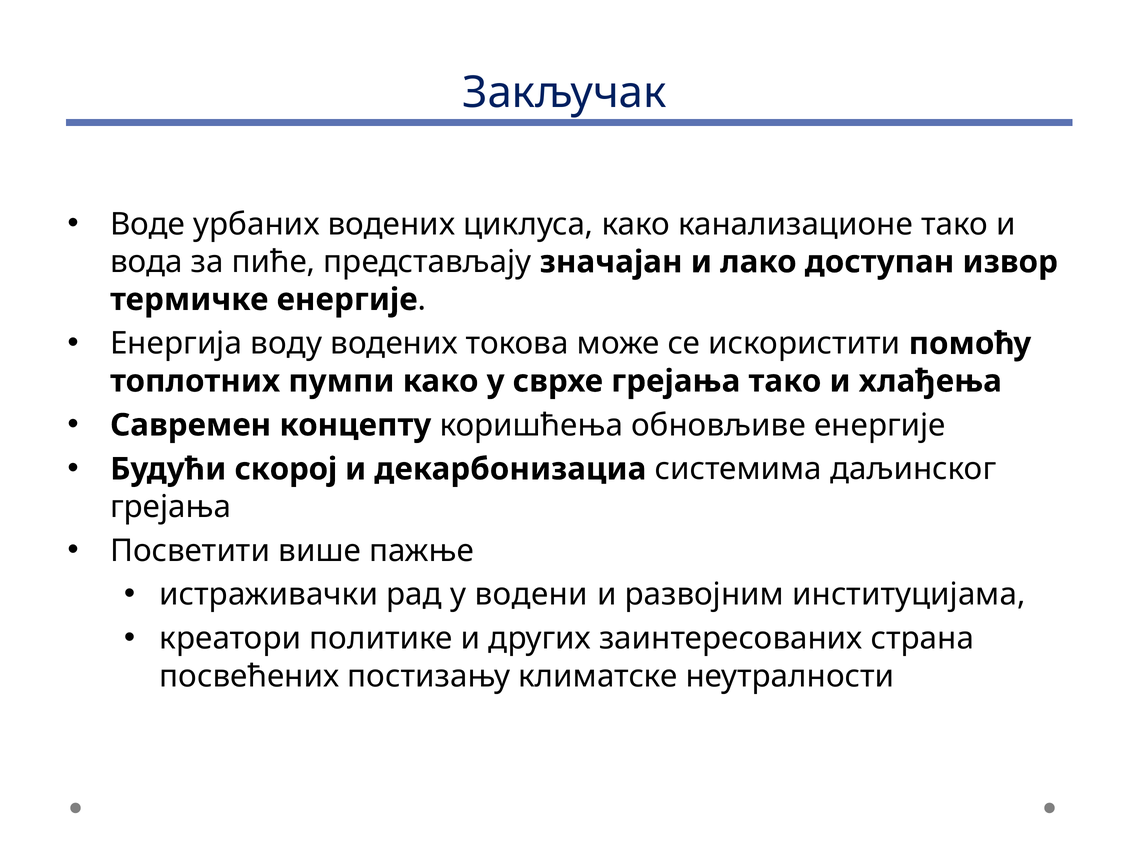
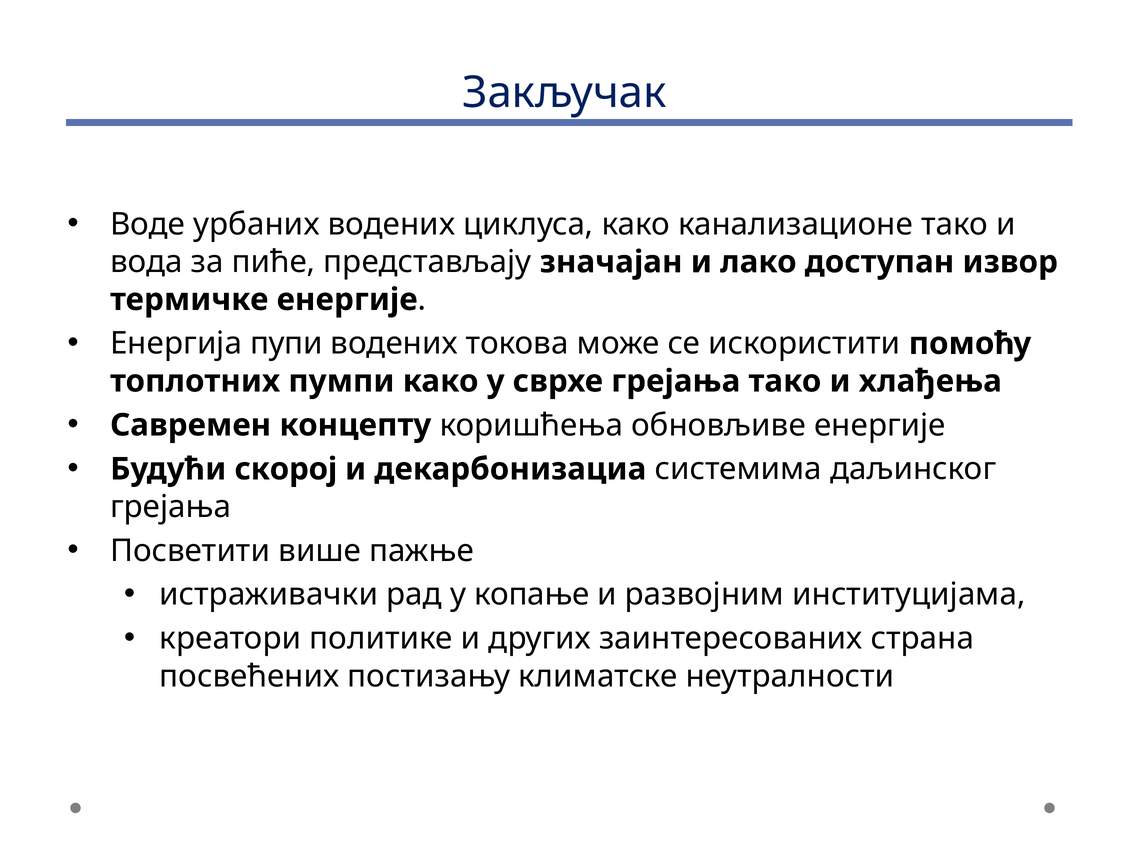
воду: воду -> пупи
водени: водени -> копање
